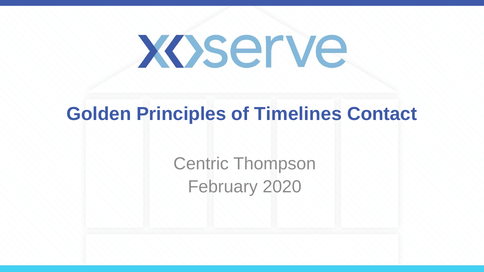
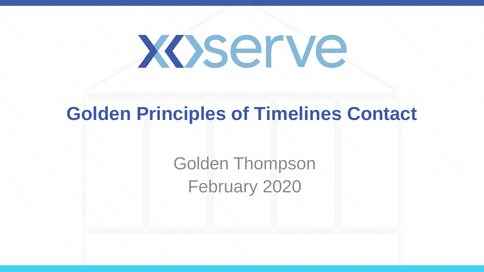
Centric at (201, 164): Centric -> Golden
